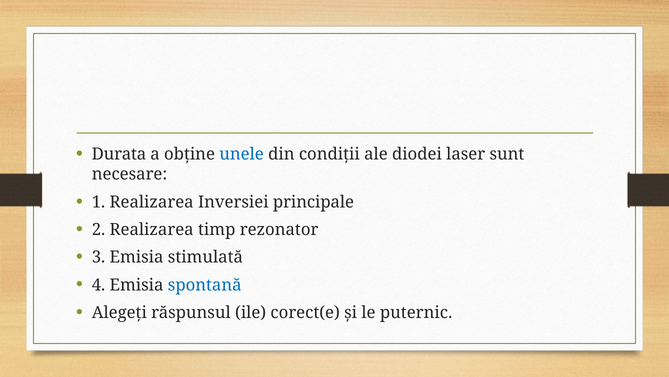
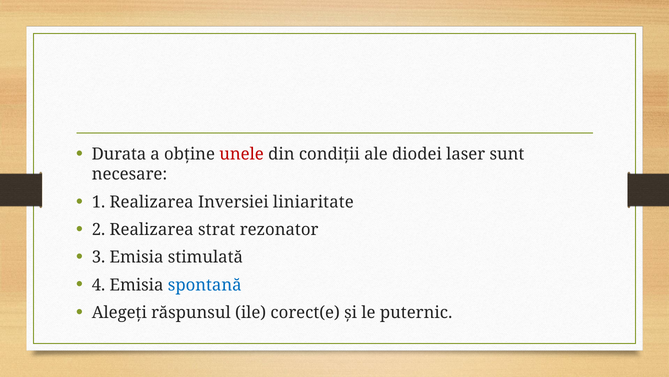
unele colour: blue -> red
principale: principale -> liniaritate
timp: timp -> strat
